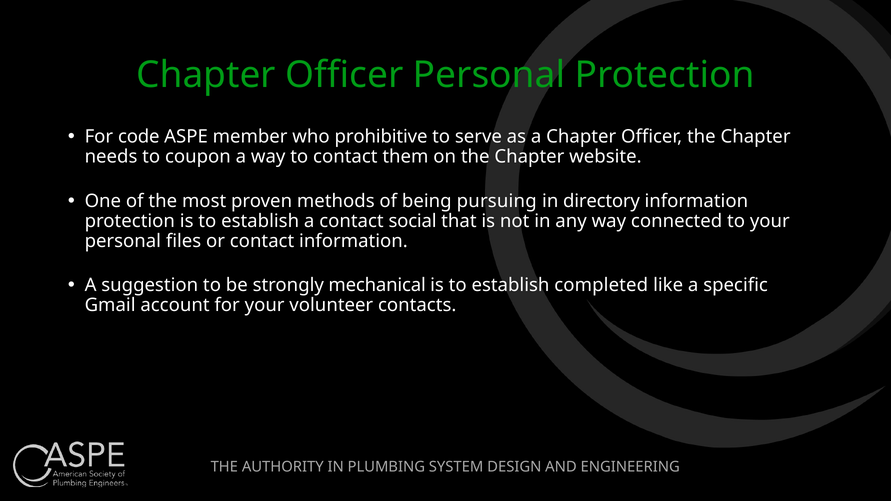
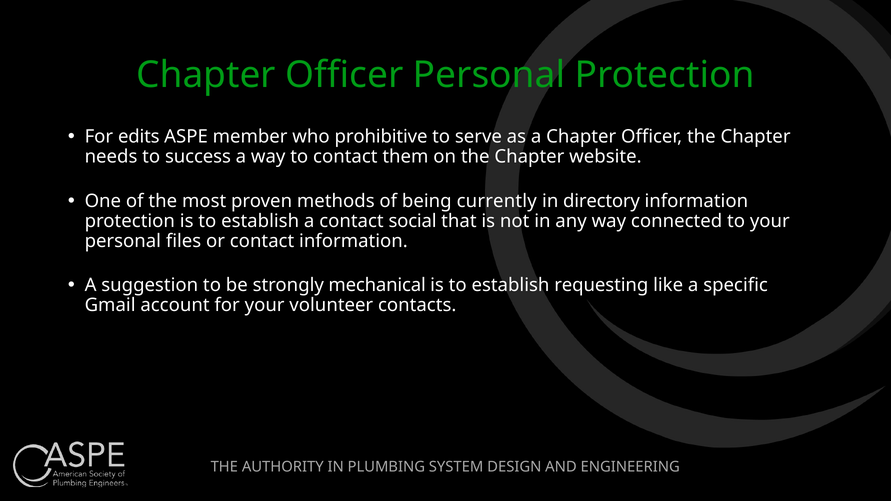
code: code -> edits
coupon: coupon -> success
pursuing: pursuing -> currently
completed: completed -> requesting
